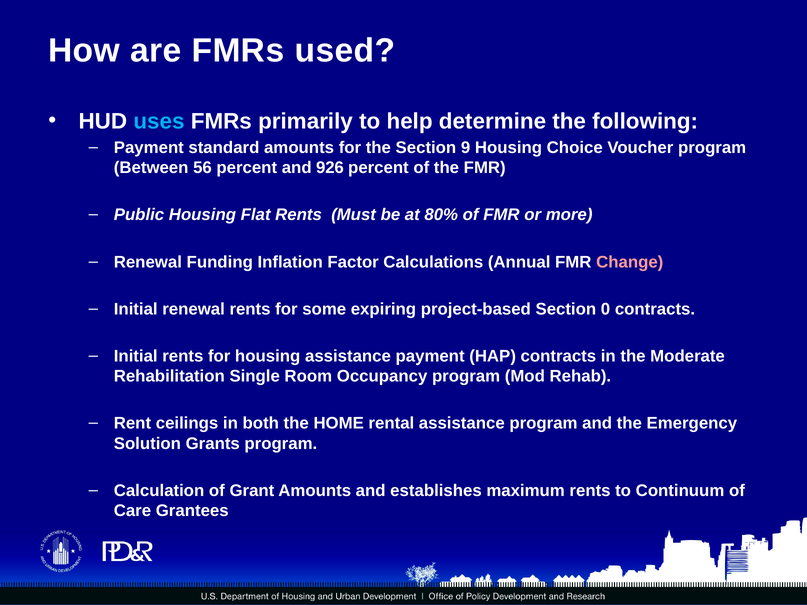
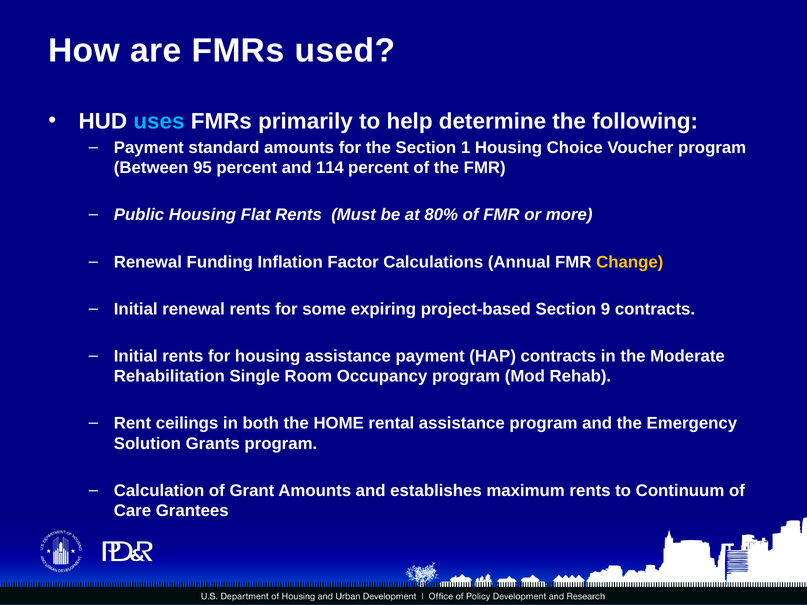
9: 9 -> 1
56: 56 -> 95
926: 926 -> 114
Change colour: pink -> yellow
0: 0 -> 9
